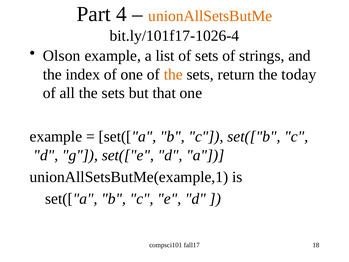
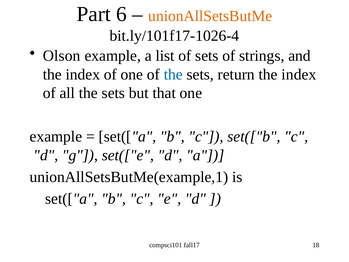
4: 4 -> 6
the at (173, 74) colour: orange -> blue
return the today: today -> index
